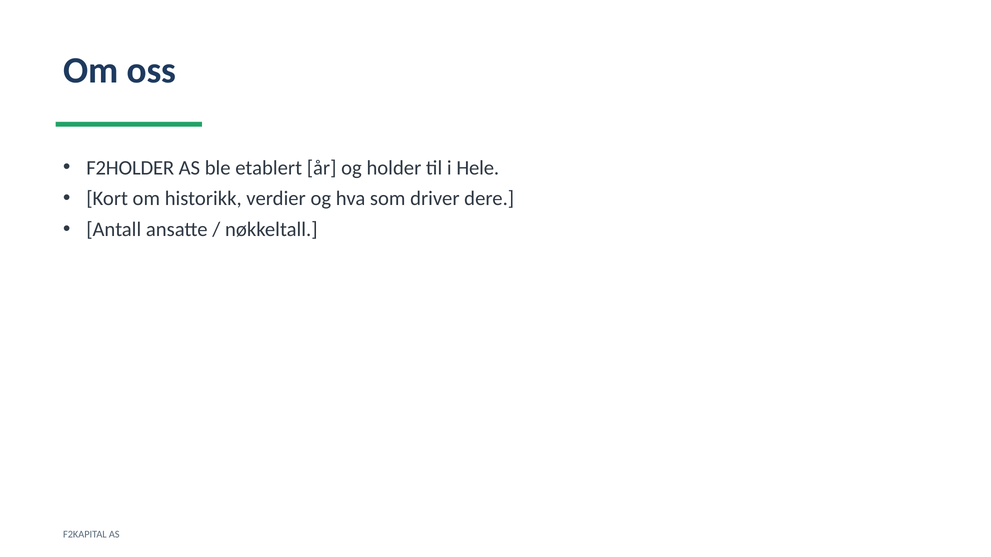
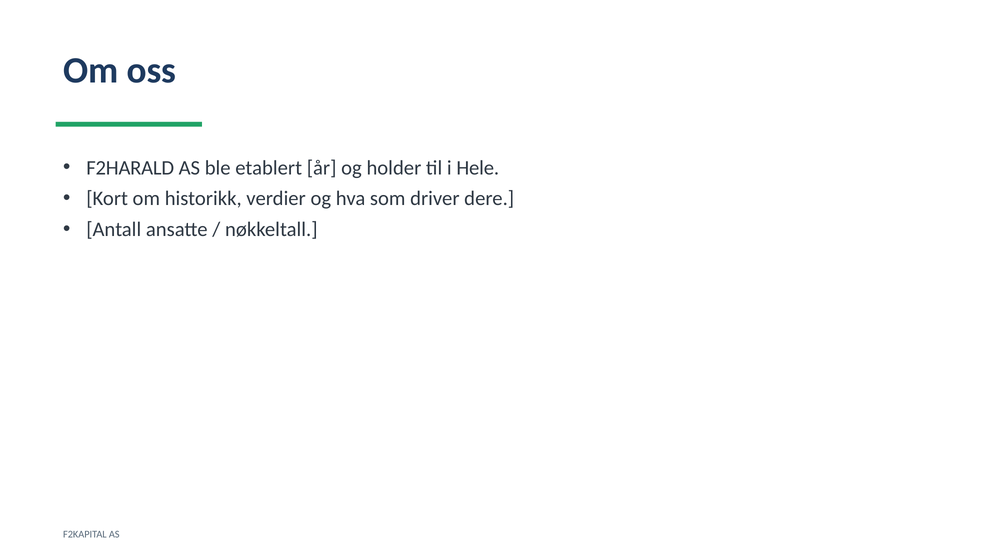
F2HOLDER: F2HOLDER -> F2HARALD
